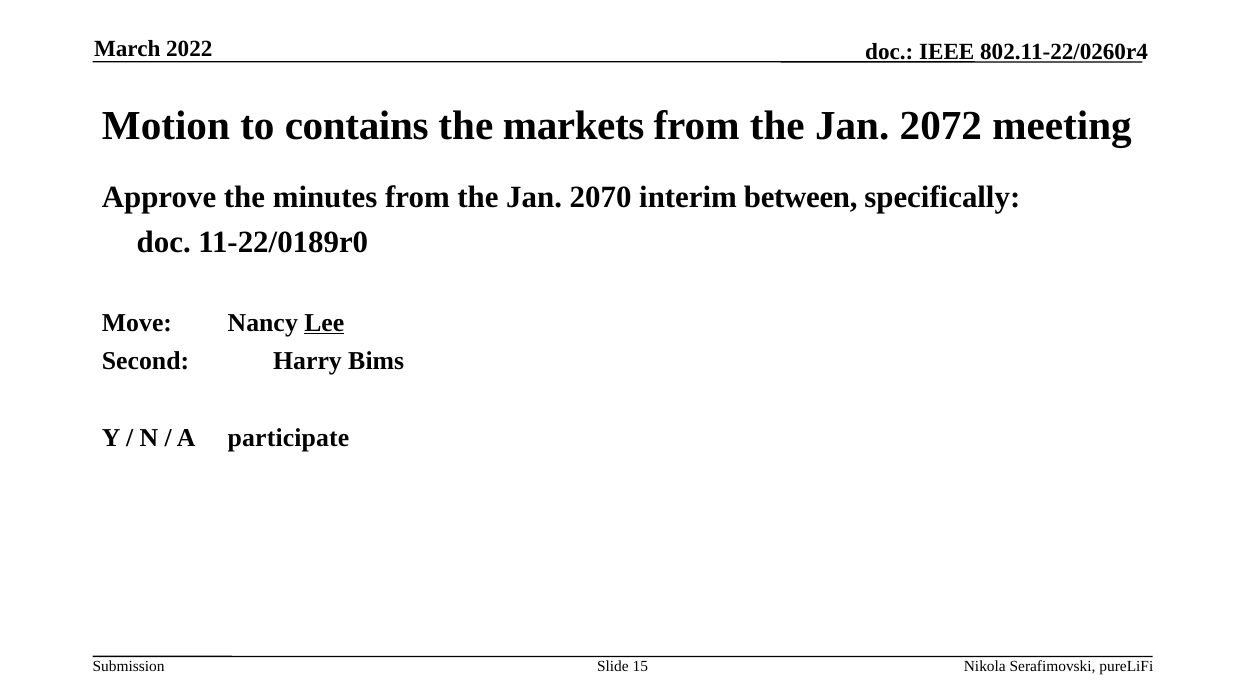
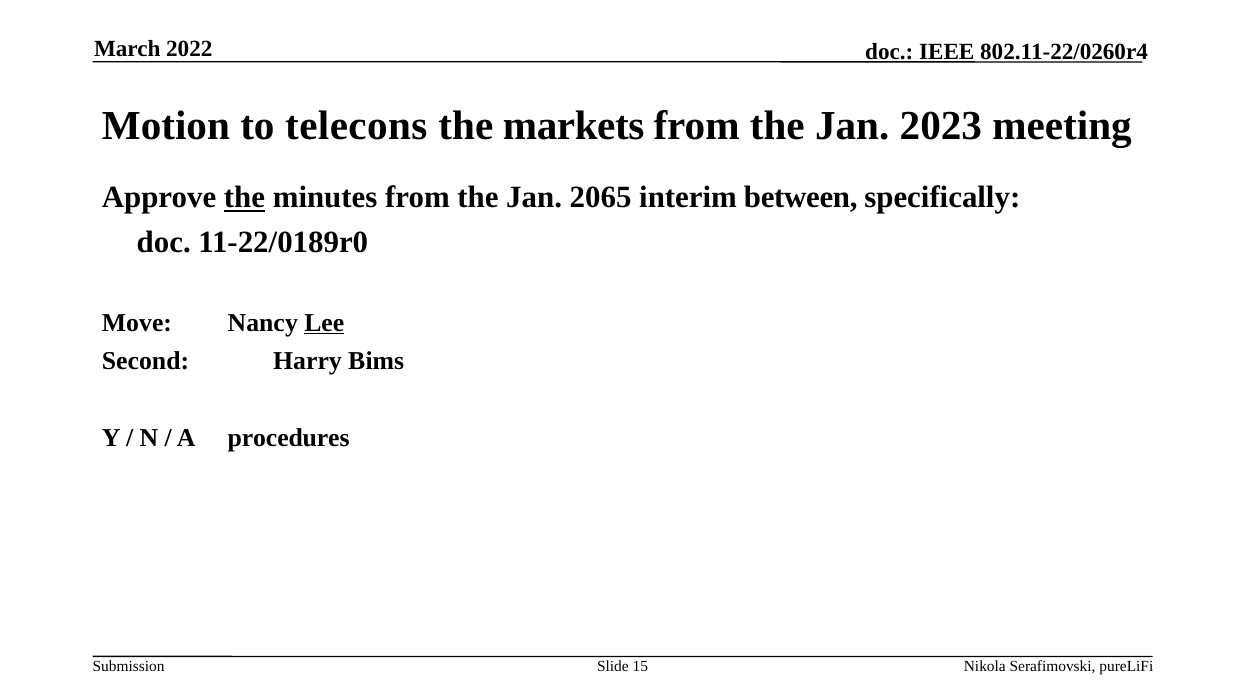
contains: contains -> telecons
2072: 2072 -> 2023
the at (244, 198) underline: none -> present
2070: 2070 -> 2065
participate: participate -> procedures
